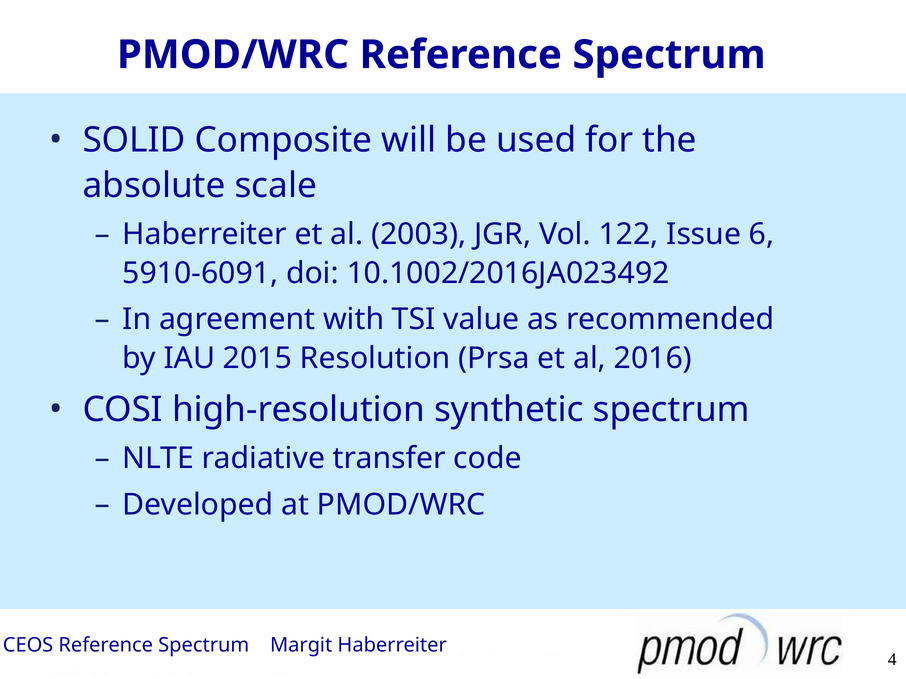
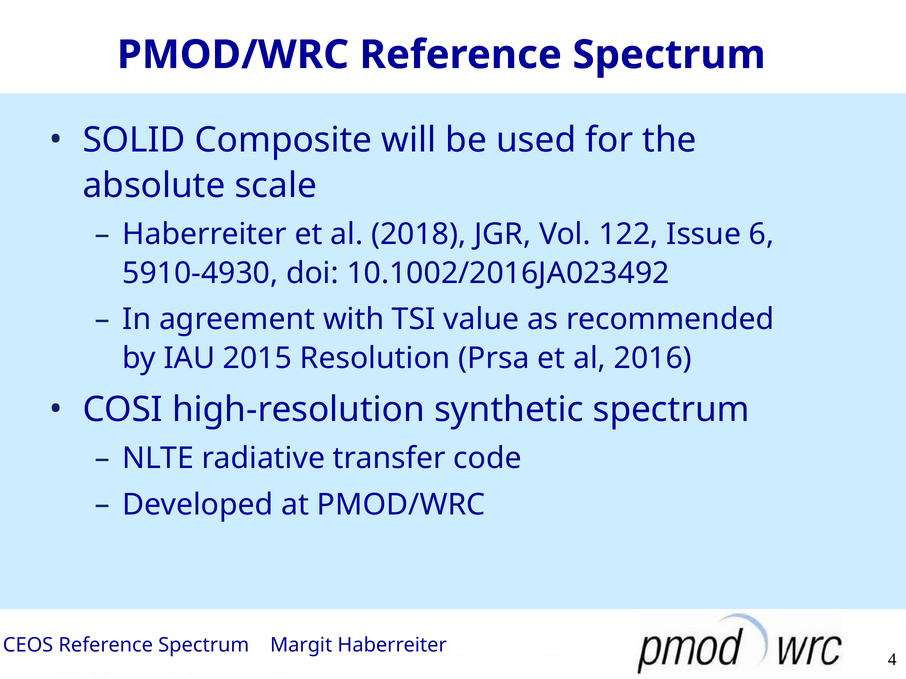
2003: 2003 -> 2018
5910-6091: 5910-6091 -> 5910-4930
